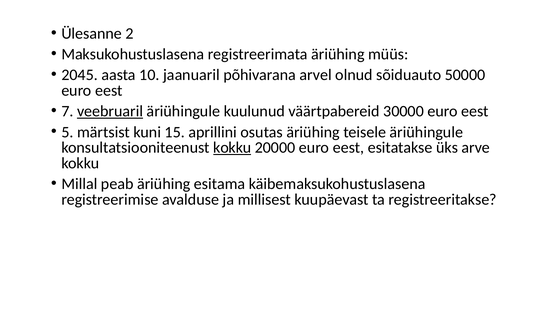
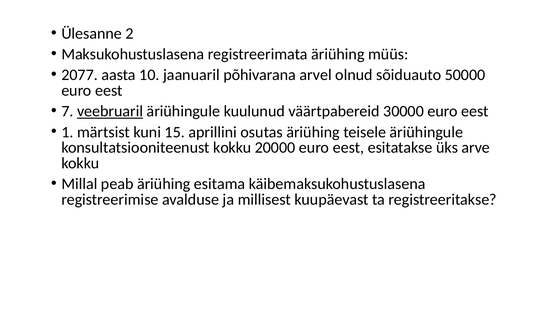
2045: 2045 -> 2077
5: 5 -> 1
kokku at (232, 148) underline: present -> none
